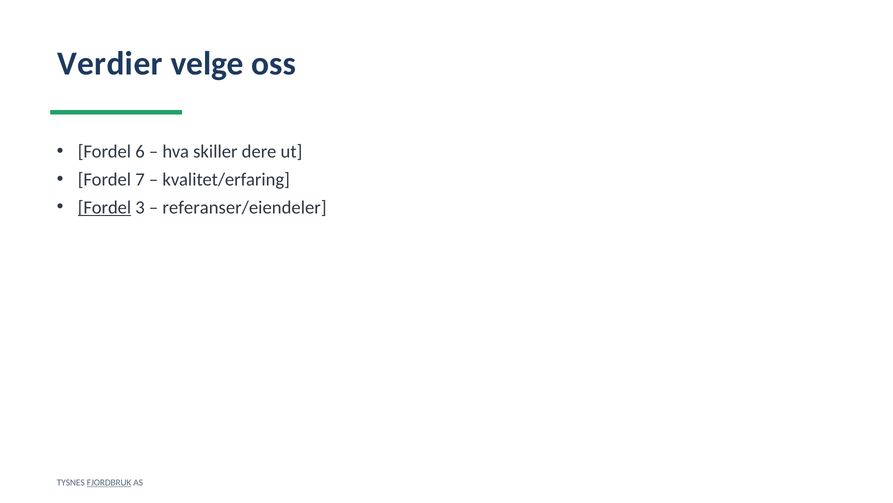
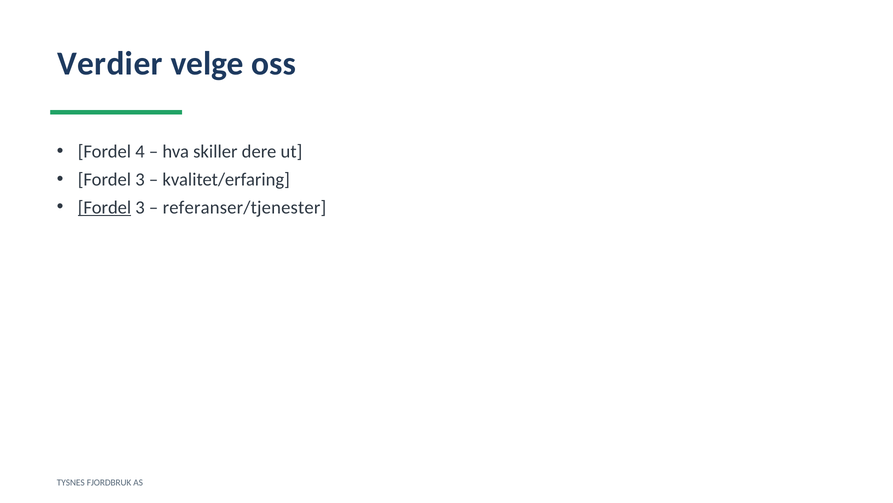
6: 6 -> 4
7 at (140, 179): 7 -> 3
referanser/eiendeler: referanser/eiendeler -> referanser/tjenester
FJORDBRUK underline: present -> none
